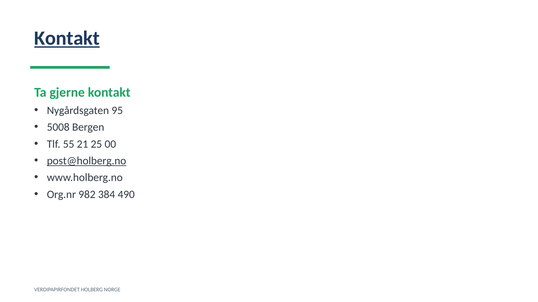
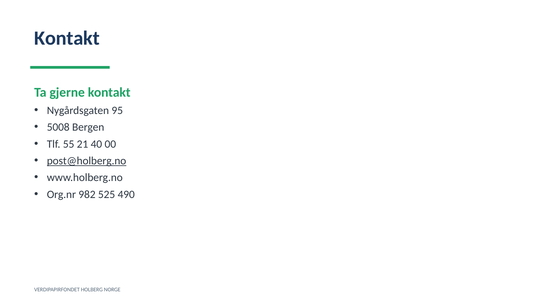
Kontakt at (67, 38) underline: present -> none
25: 25 -> 40
384: 384 -> 525
